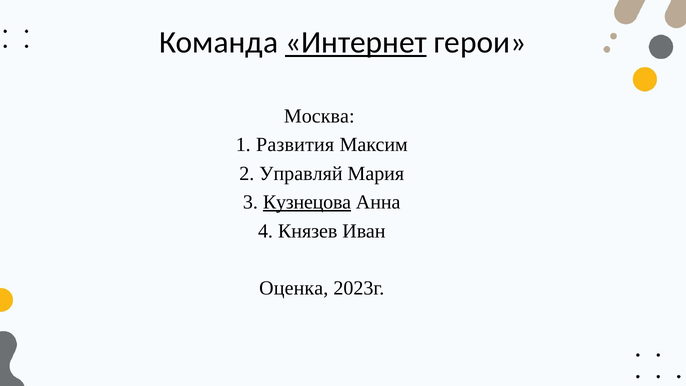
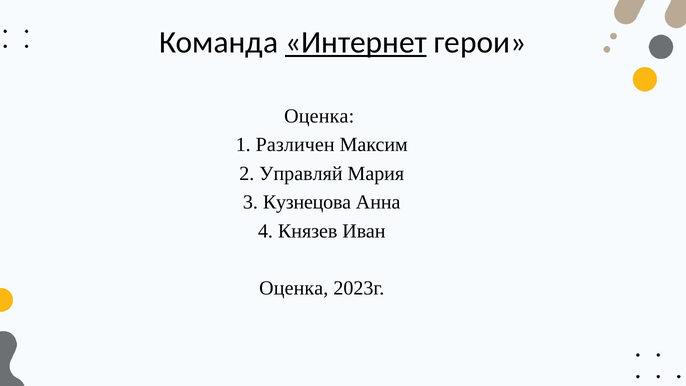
Москва at (319, 116): Москва -> Оценка
Развития: Развития -> Различен
Кузнецова underline: present -> none
